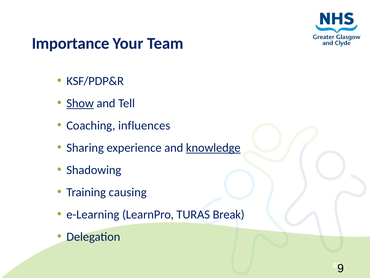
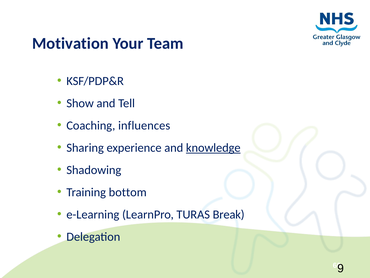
Importance: Importance -> Motivation
Show underline: present -> none
causing: causing -> bottom
